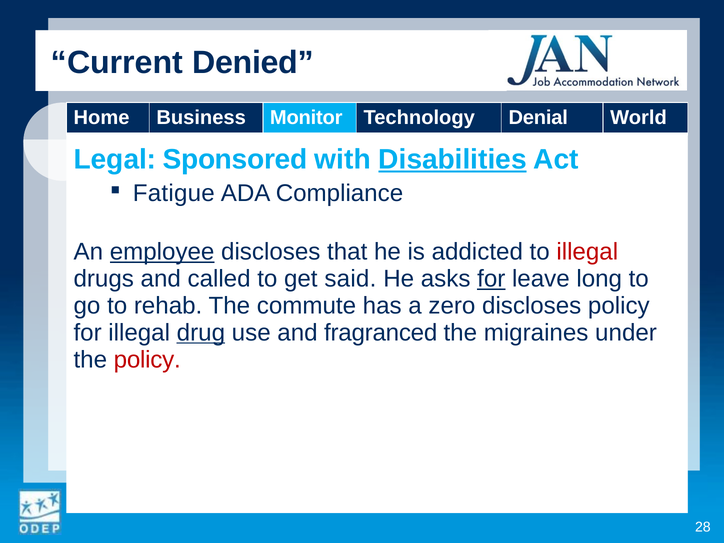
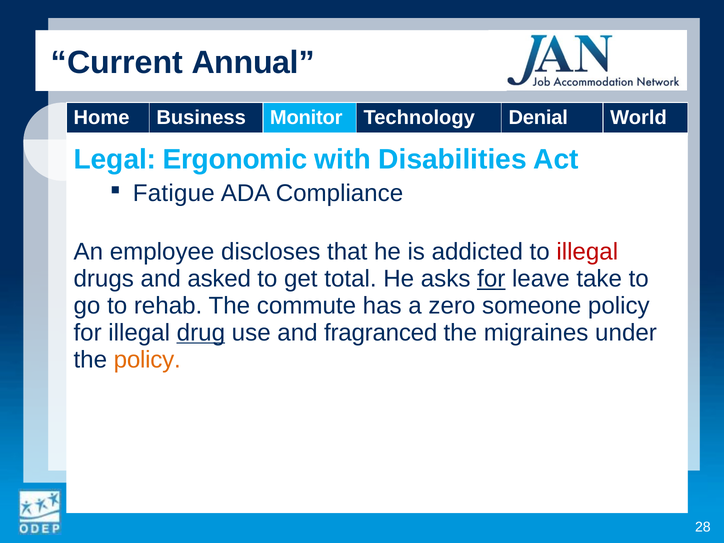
Denied: Denied -> Annual
Sponsored: Sponsored -> Ergonomic
Disabilities underline: present -> none
employee underline: present -> none
called: called -> asked
said: said -> total
long: long -> take
zero discloses: discloses -> someone
policy at (147, 360) colour: red -> orange
